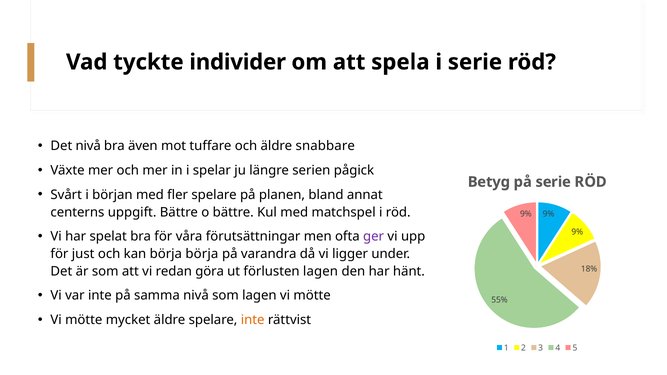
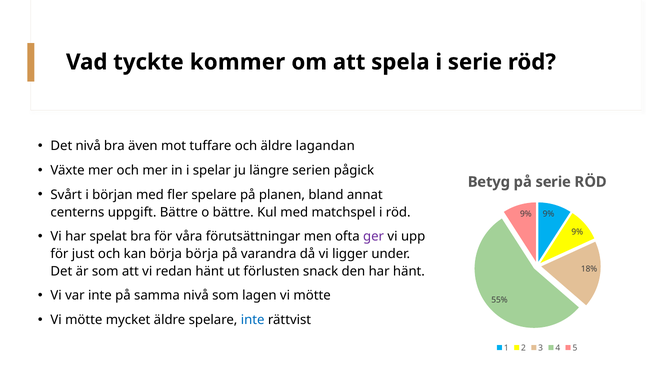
individer: individer -> kommer
snabbare: snabbare -> lagandan
redan göra: göra -> hänt
förlusten lagen: lagen -> snack
inte at (253, 320) colour: orange -> blue
